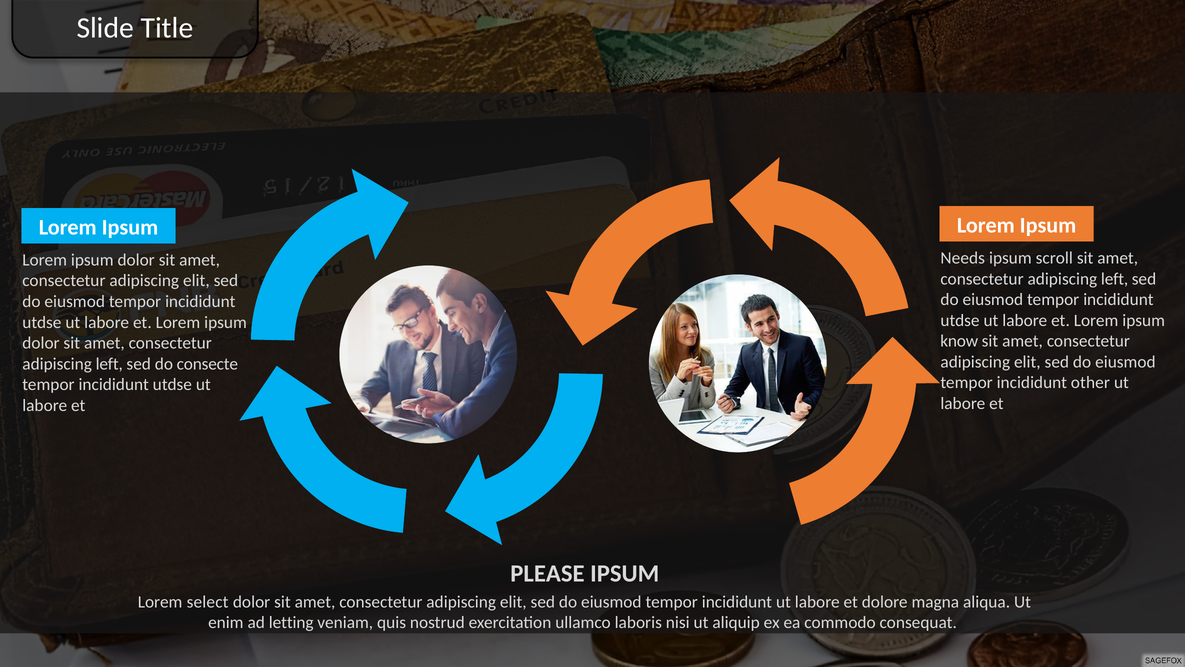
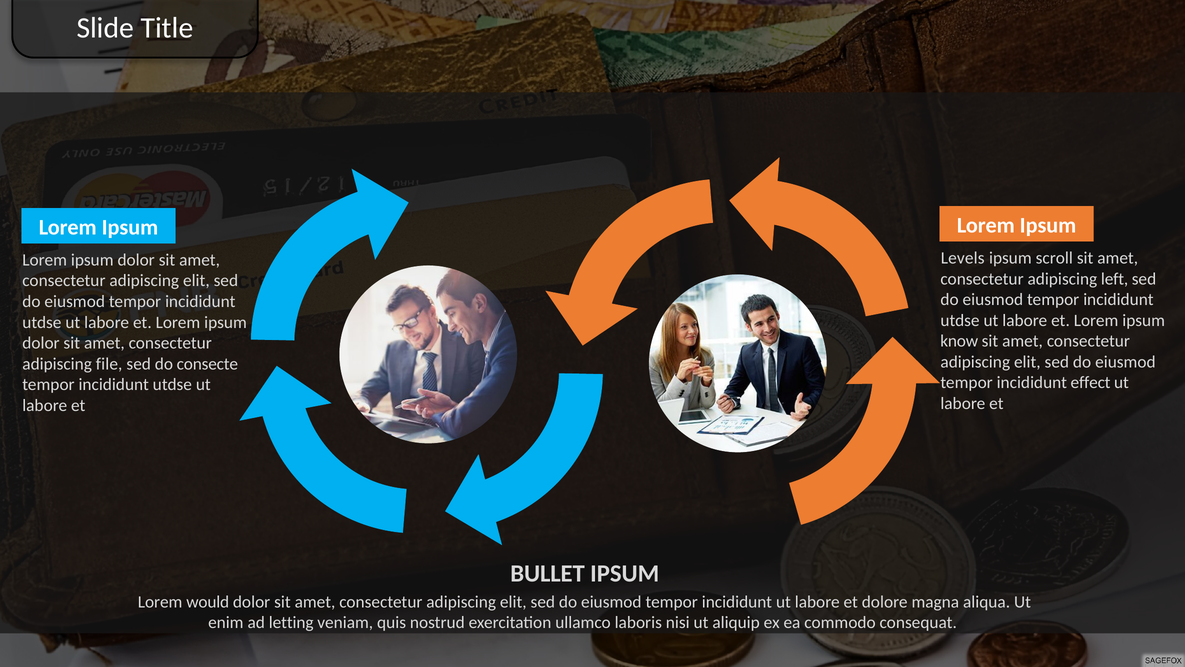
Needs: Needs -> Levels
left at (109, 364): left -> file
other: other -> effect
PLEASE: PLEASE -> BULLET
select: select -> would
